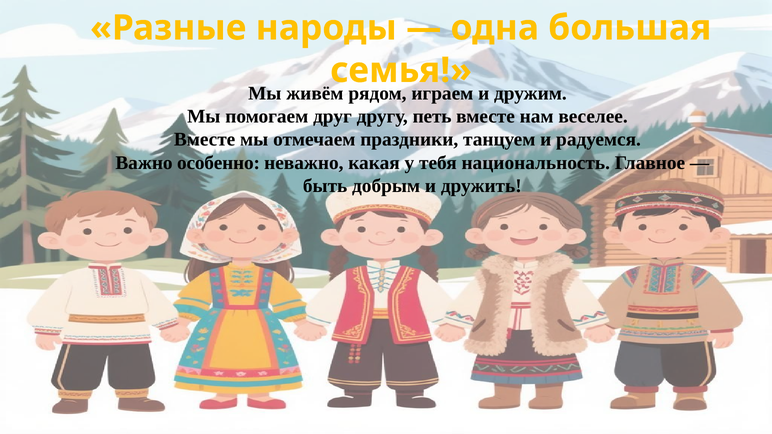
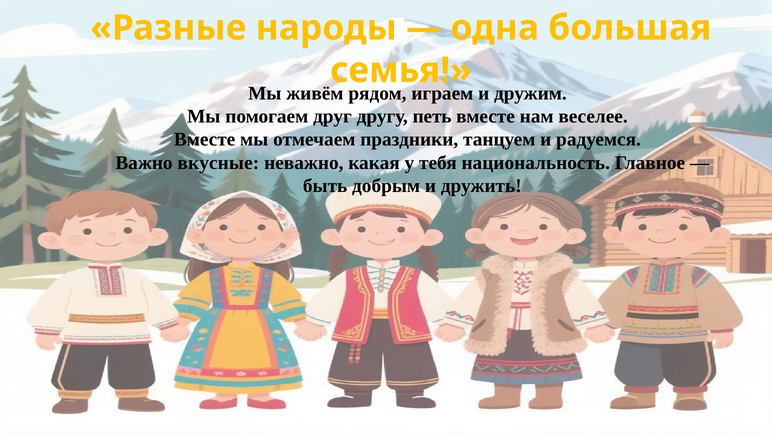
особенно: особенно -> вкусные
